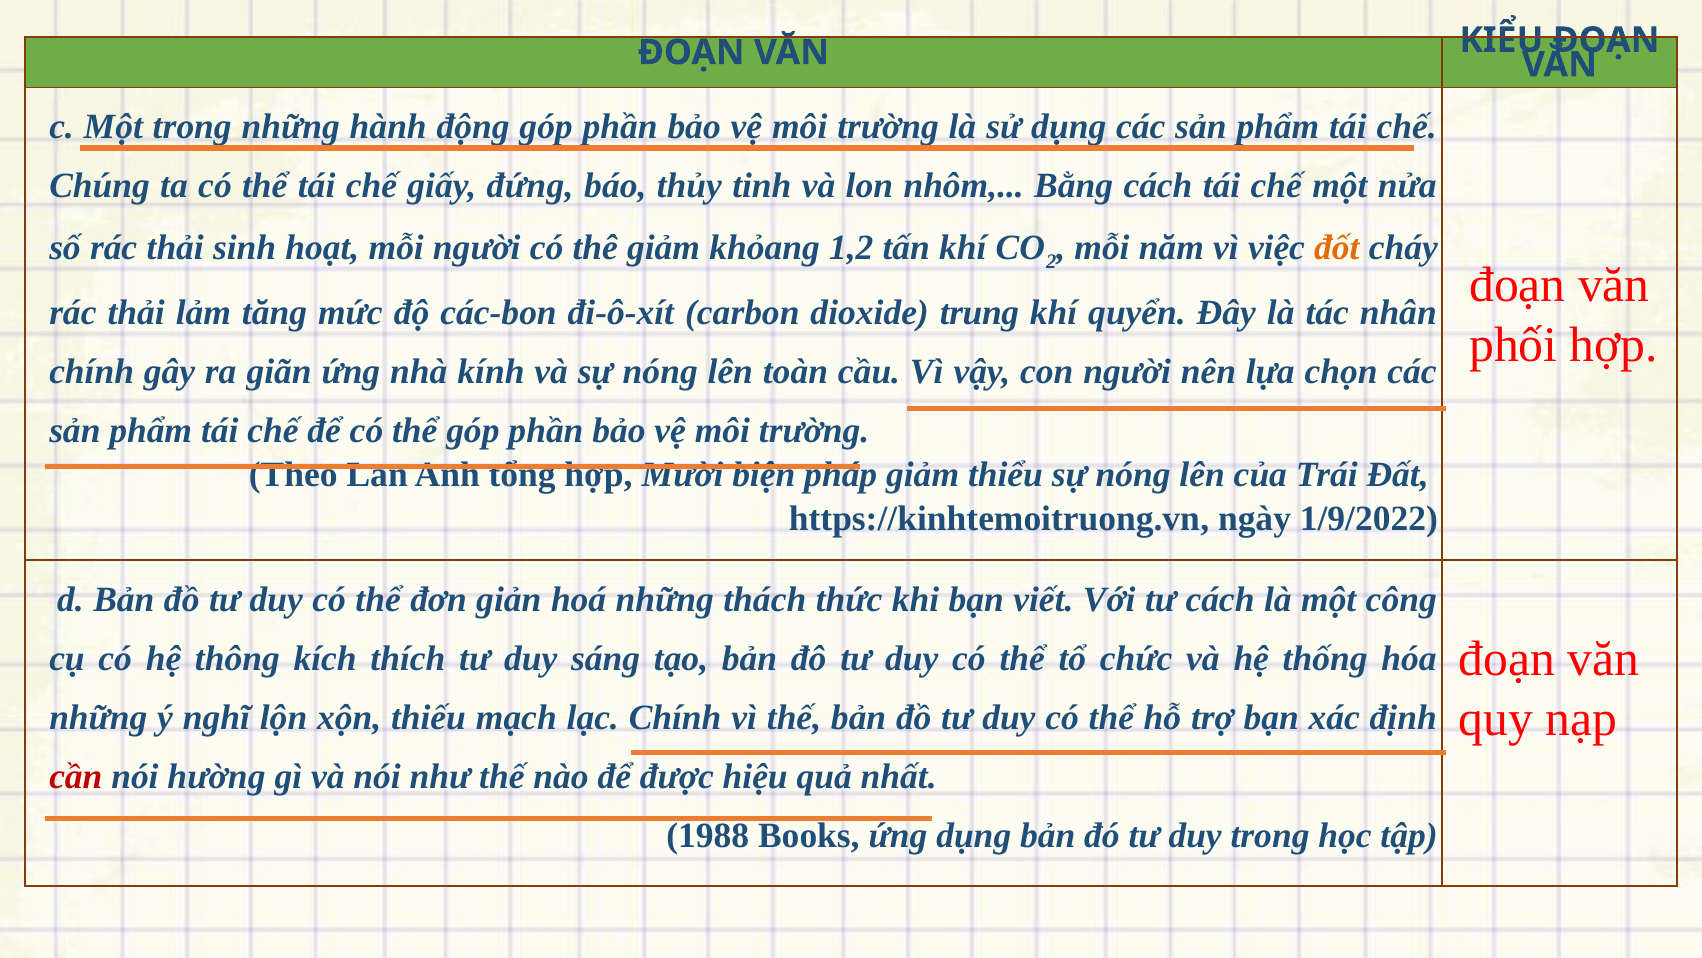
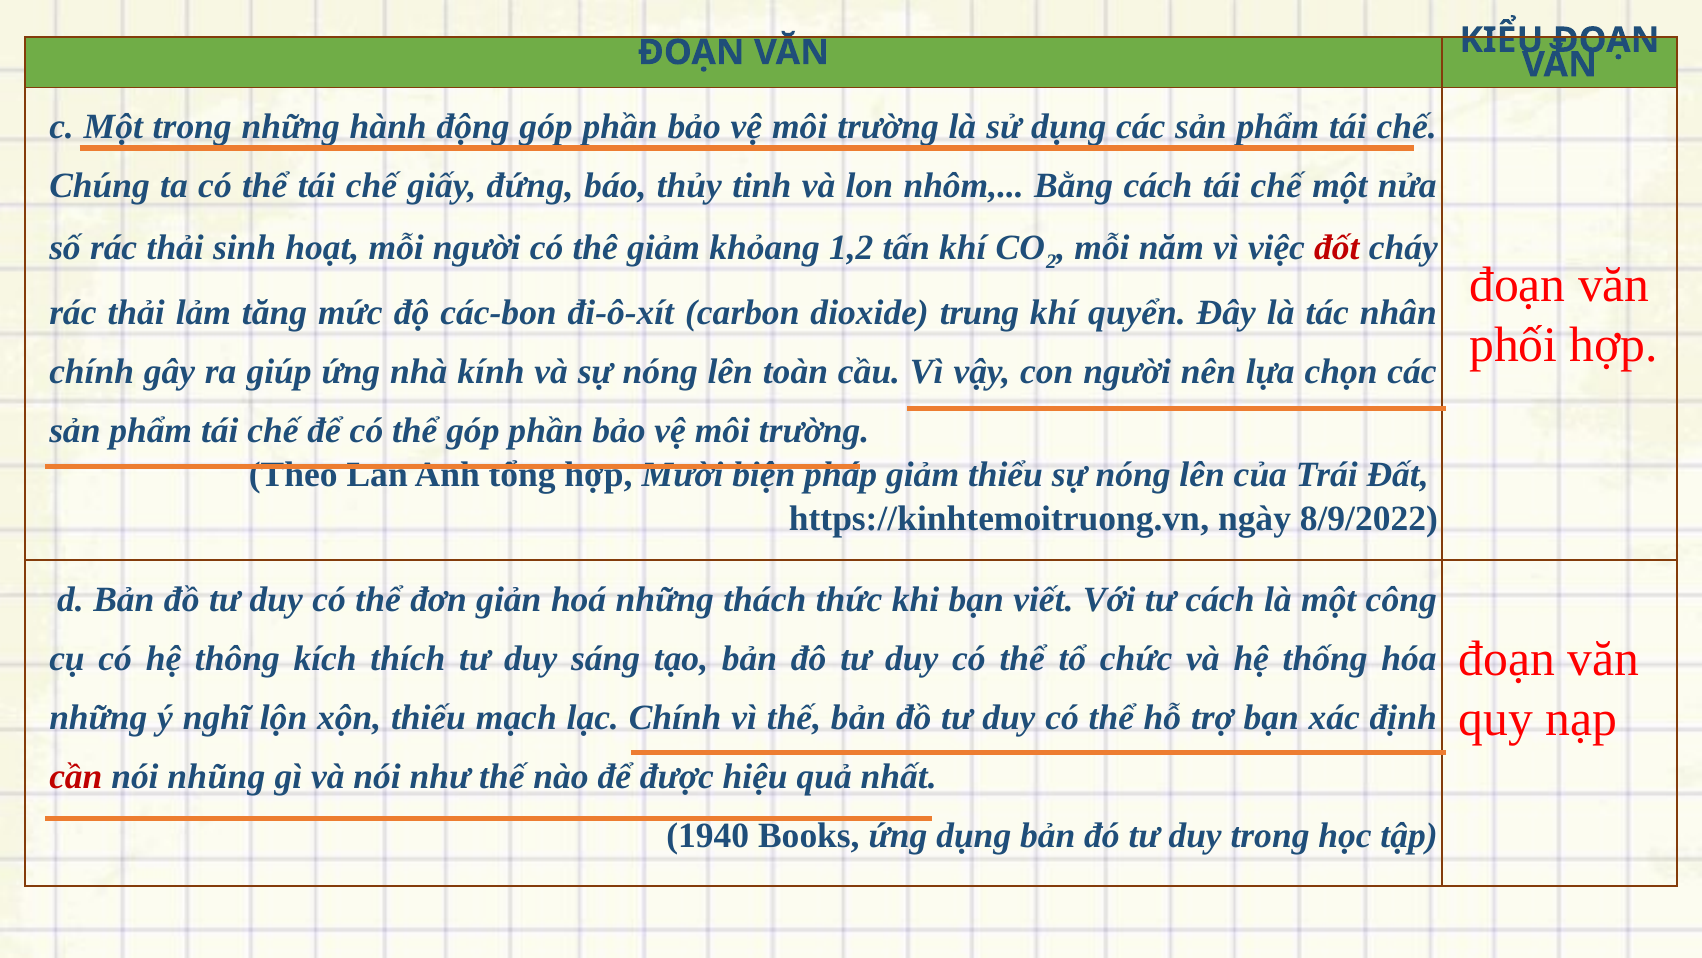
đốt colour: orange -> red
giãn: giãn -> giúp
1/9/2022: 1/9/2022 -> 8/9/2022
hường: hường -> nhũng
1988: 1988 -> 1940
